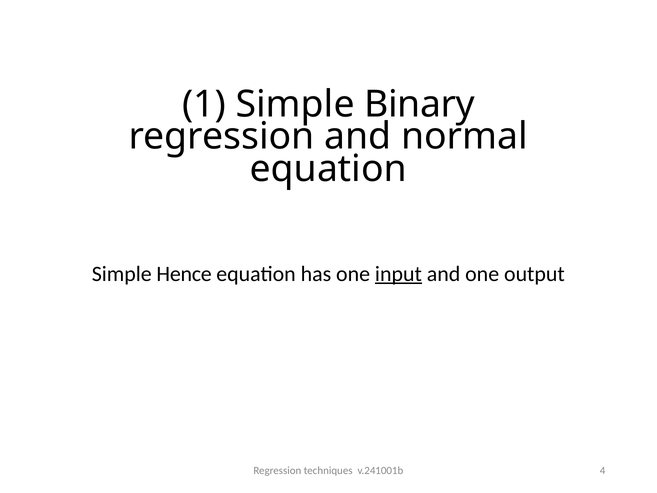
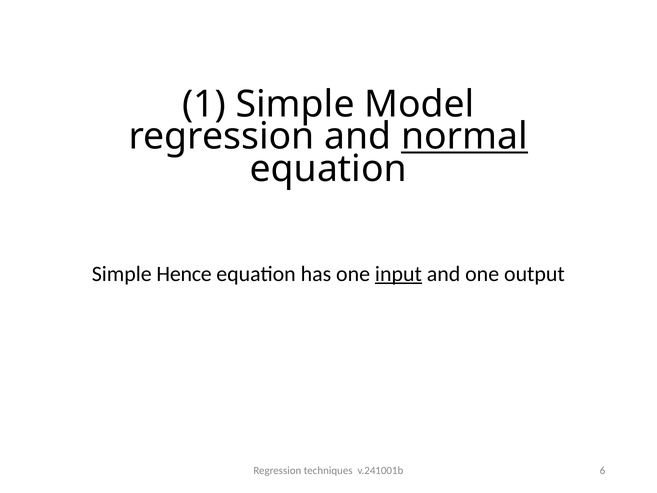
Binary: Binary -> Model
normal underline: none -> present
4: 4 -> 6
